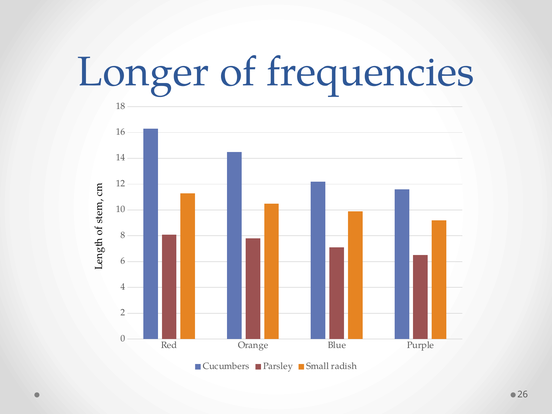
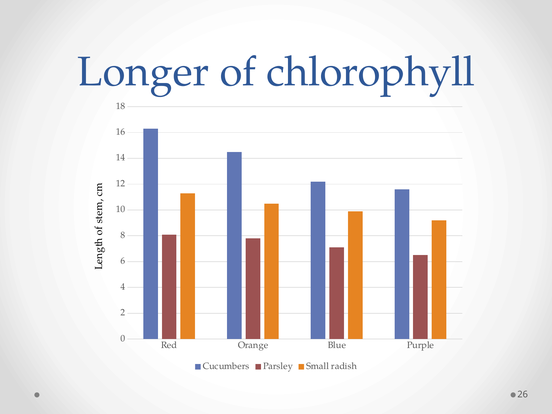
frequencies: frequencies -> chlorophyll
